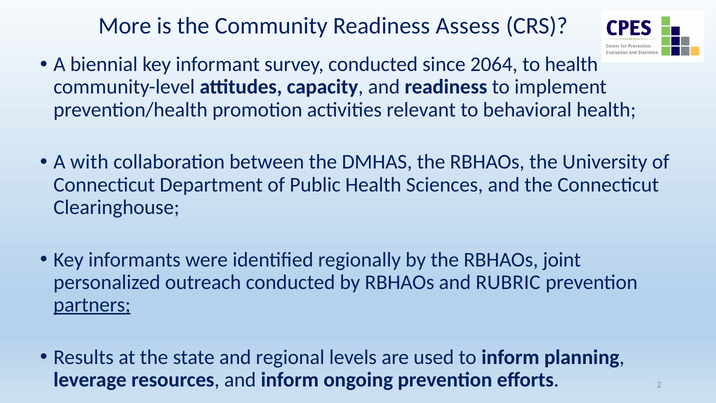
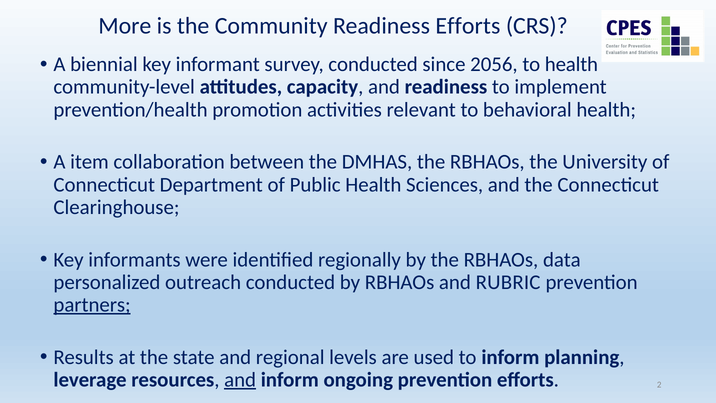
Readiness Assess: Assess -> Efforts
2064: 2064 -> 2056
with: with -> item
joint: joint -> data
and at (240, 379) underline: none -> present
